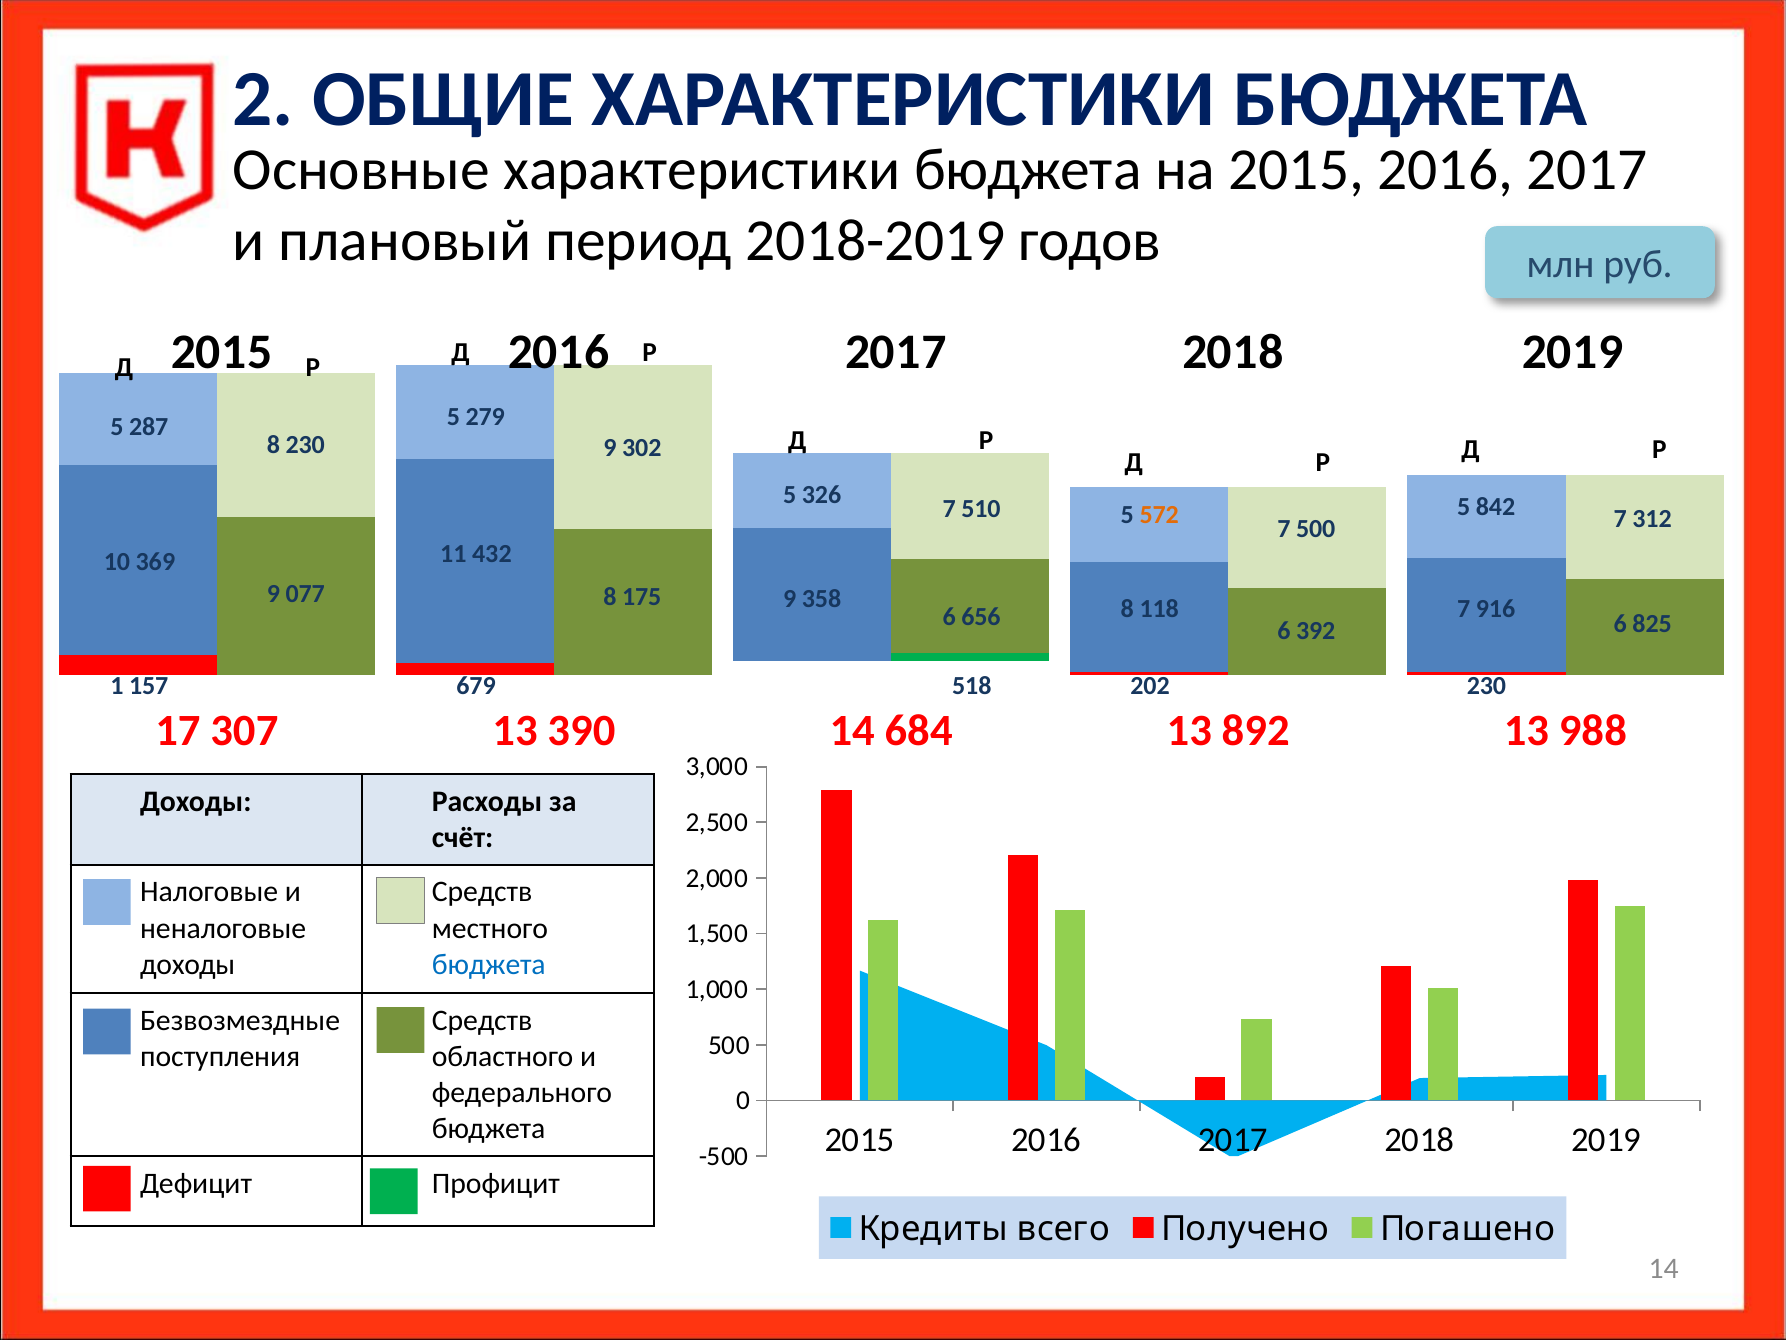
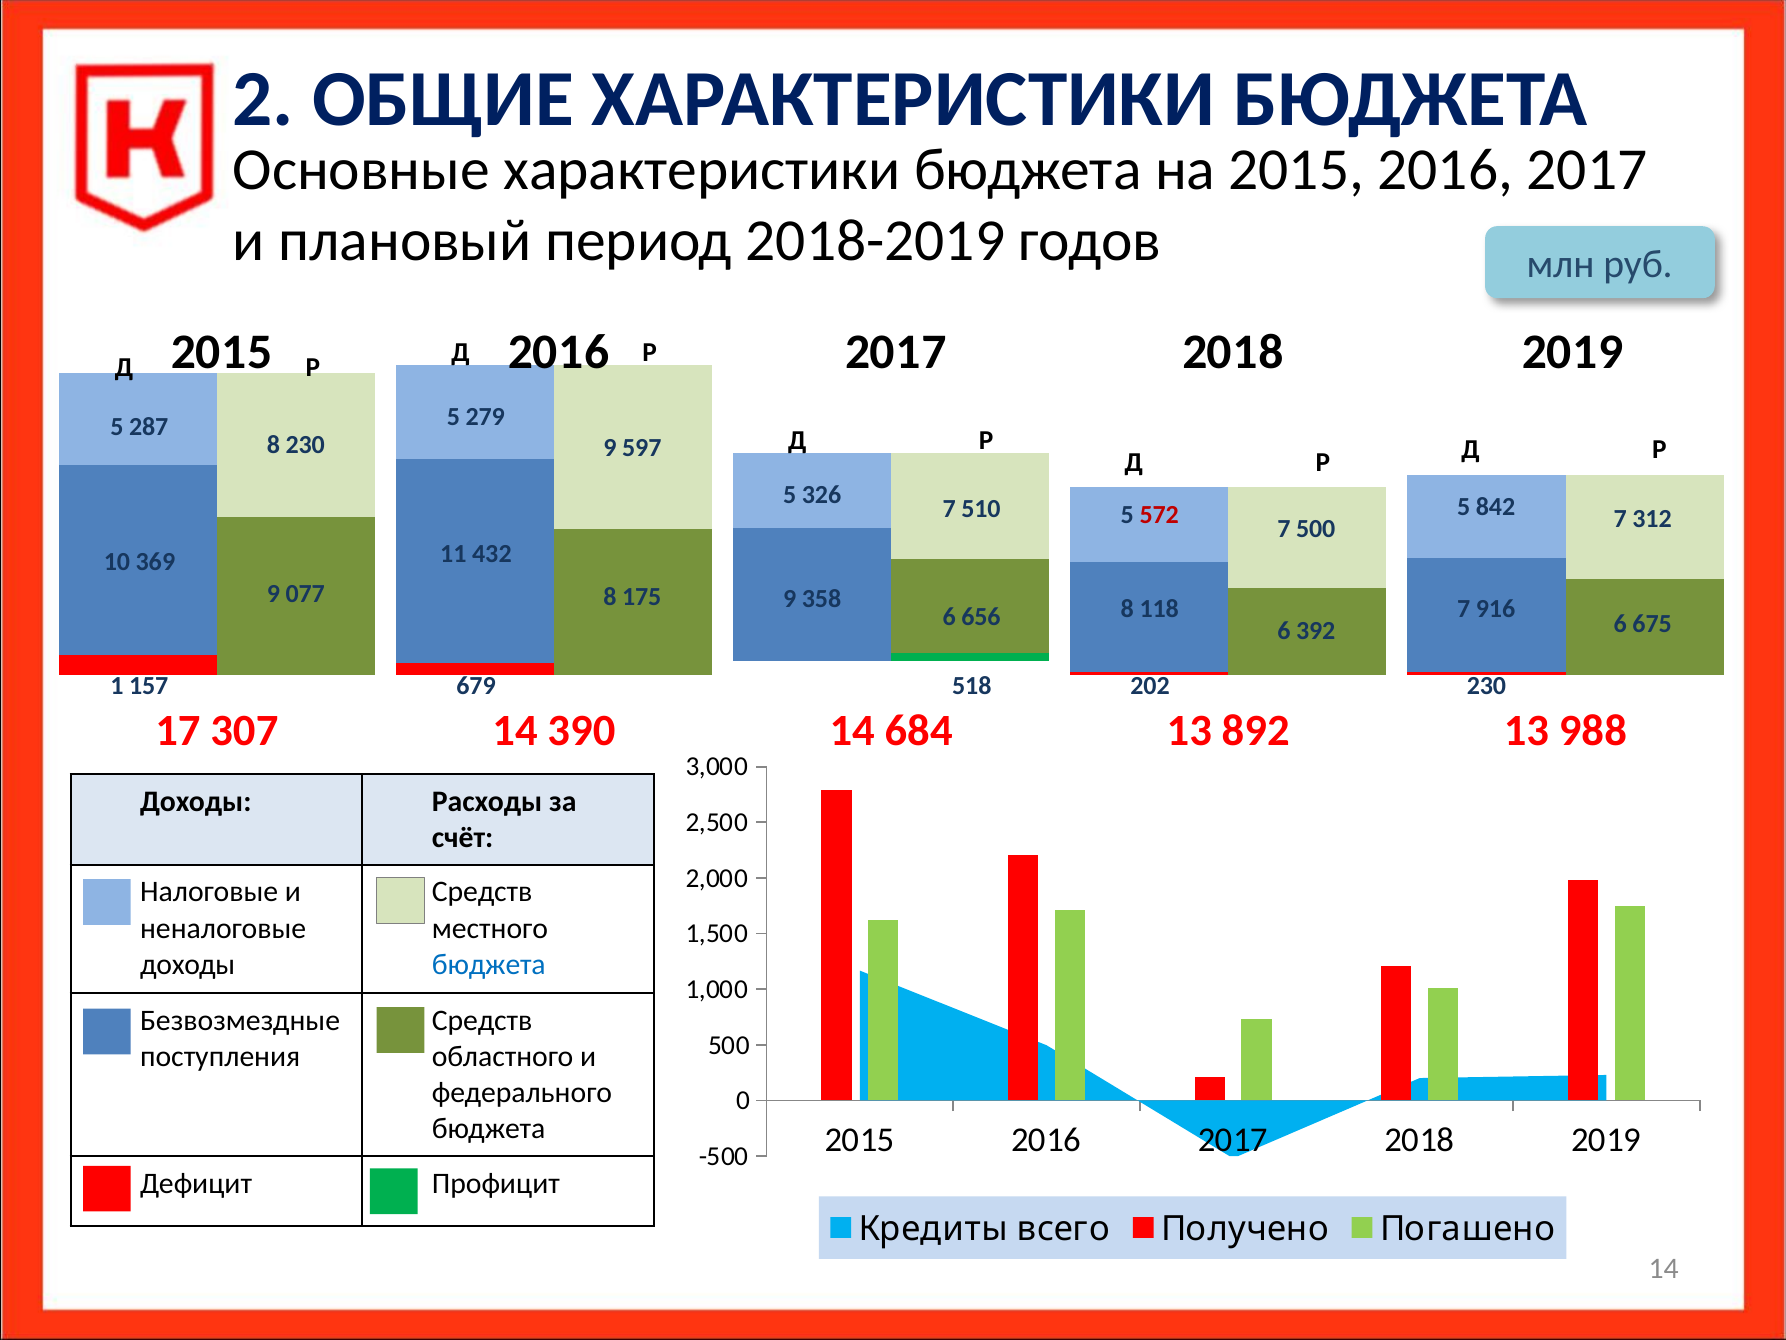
302: 302 -> 597
572 colour: orange -> red
825: 825 -> 675
307 13: 13 -> 14
